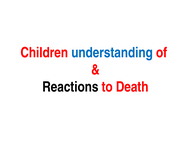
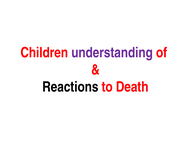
understanding colour: blue -> purple
